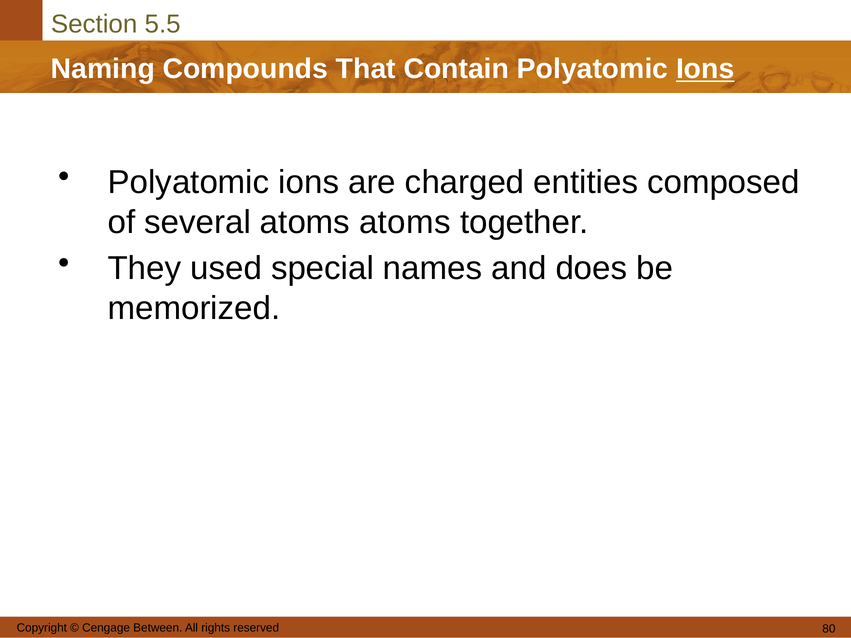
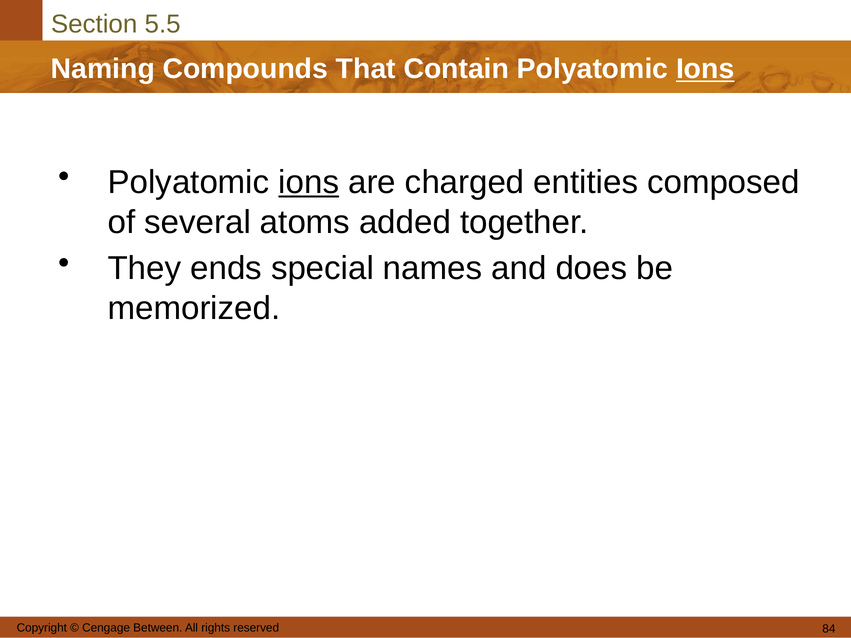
ions at (309, 182) underline: none -> present
atoms atoms: atoms -> added
used: used -> ends
80: 80 -> 84
